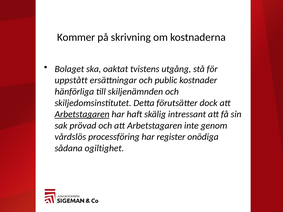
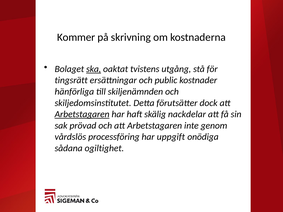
ska underline: none -> present
uppstått: uppstått -> tingsrätt
intressant: intressant -> nackdelar
register: register -> uppgift
